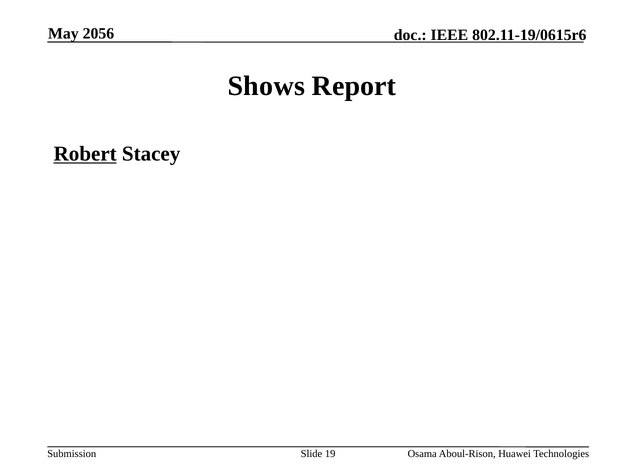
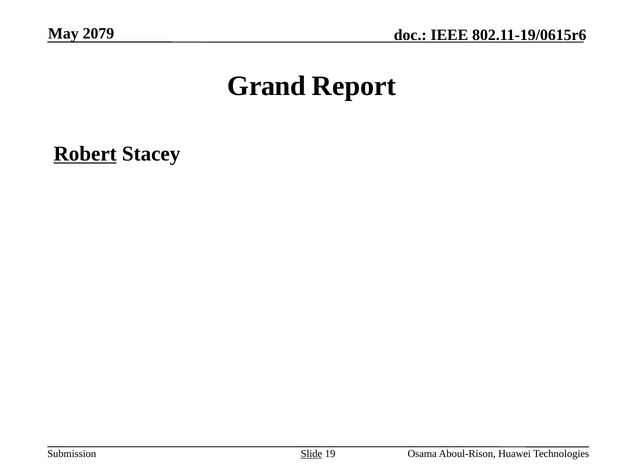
2056: 2056 -> 2079
Shows: Shows -> Grand
Slide underline: none -> present
